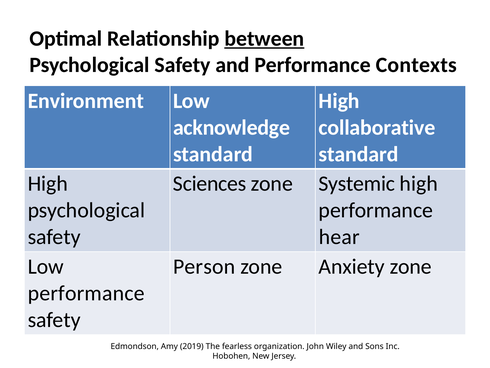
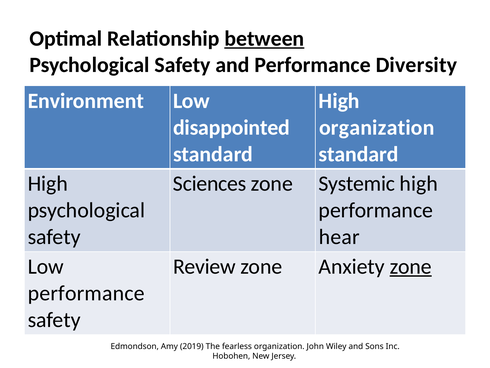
Contexts: Contexts -> Diversity
acknowledge: acknowledge -> disappointed
collaborative at (377, 127): collaborative -> organization
Person: Person -> Review
zone at (411, 266) underline: none -> present
